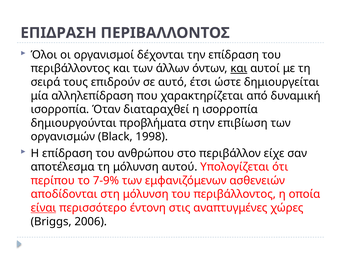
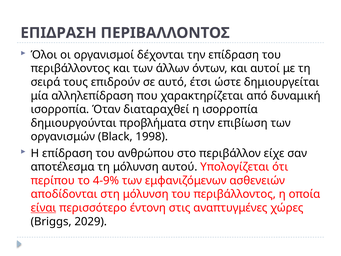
και at (239, 68) underline: present -> none
7-9%: 7-9% -> 4-9%
2006: 2006 -> 2029
